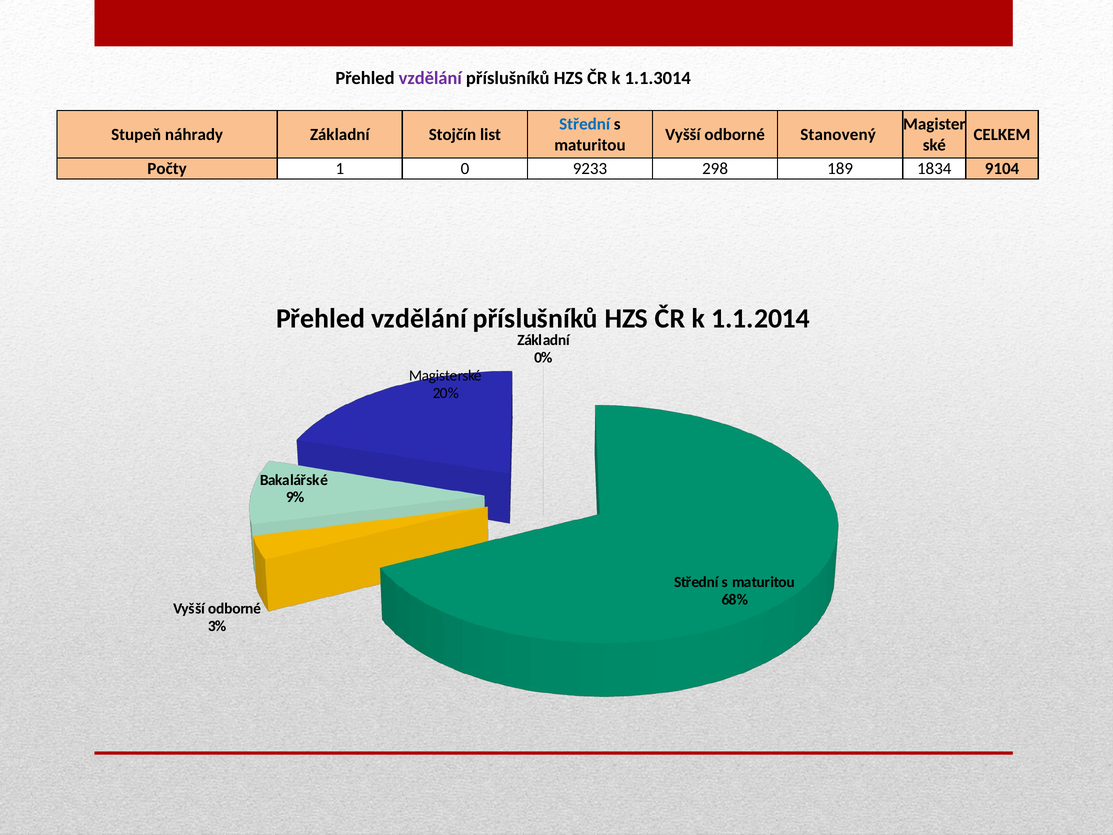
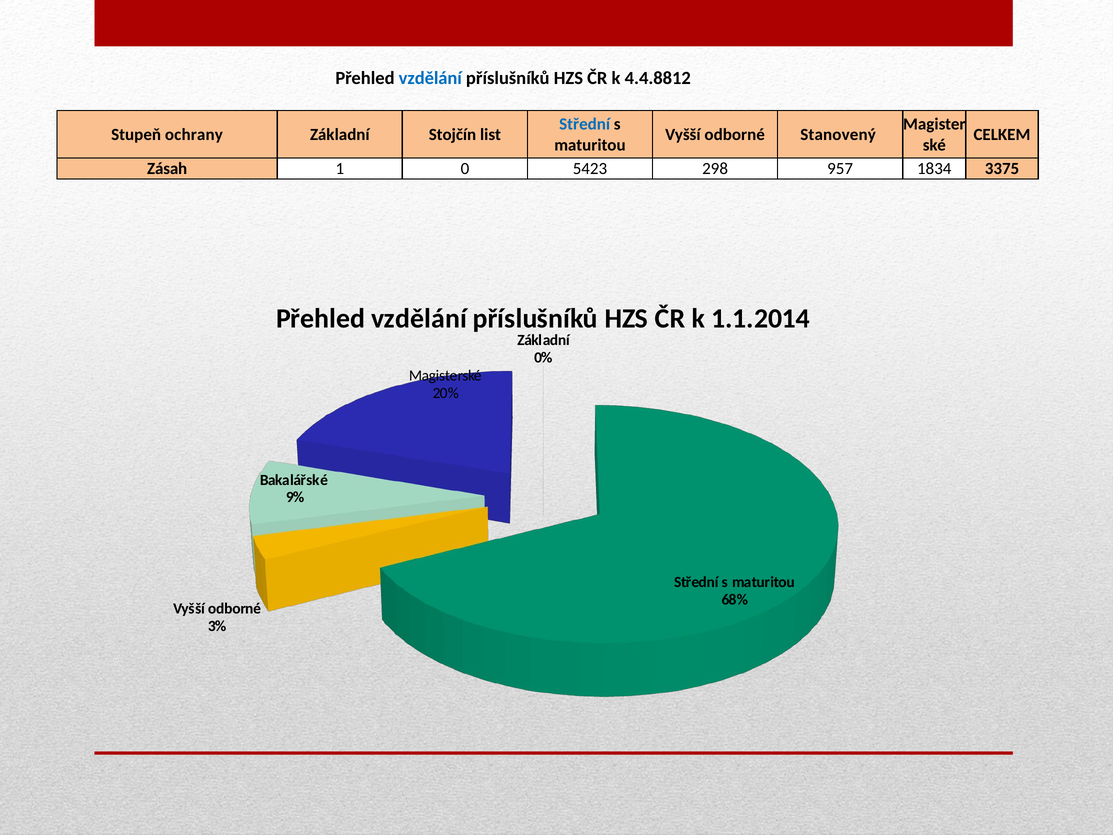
vzdělání at (430, 78) colour: purple -> blue
1.1.3014: 1.1.3014 -> 4.4.8812
náhrady: náhrady -> ochrany
Počty: Počty -> Zásah
9233: 9233 -> 5423
189: 189 -> 957
9104: 9104 -> 3375
